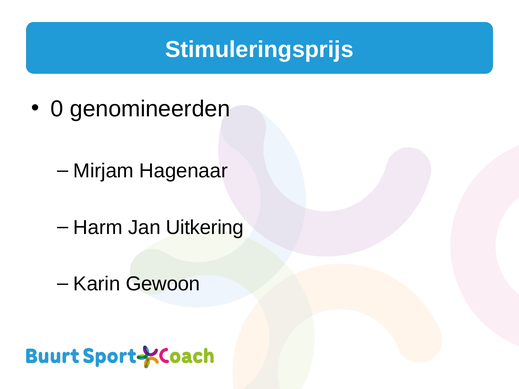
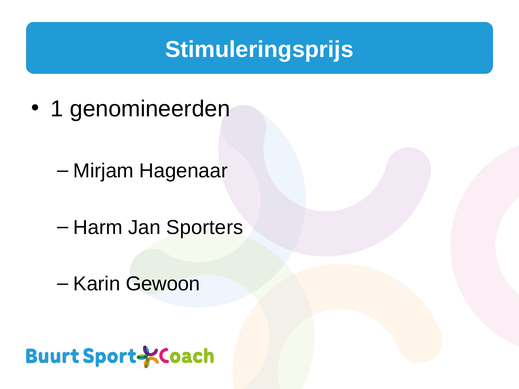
0: 0 -> 1
Uitkering: Uitkering -> Sporters
